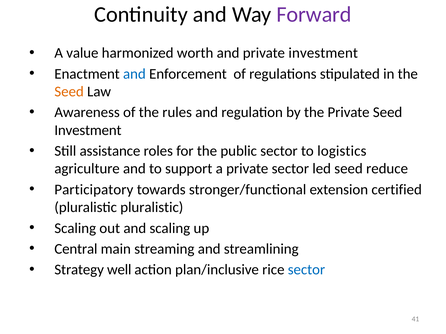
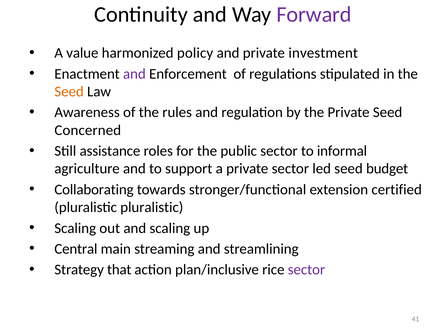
worth: worth -> policy
and at (134, 74) colour: blue -> purple
Investment at (88, 130): Investment -> Concerned
logistics: logistics -> informal
reduce: reduce -> budget
Participatory: Participatory -> Collaborating
well: well -> that
sector at (306, 270) colour: blue -> purple
